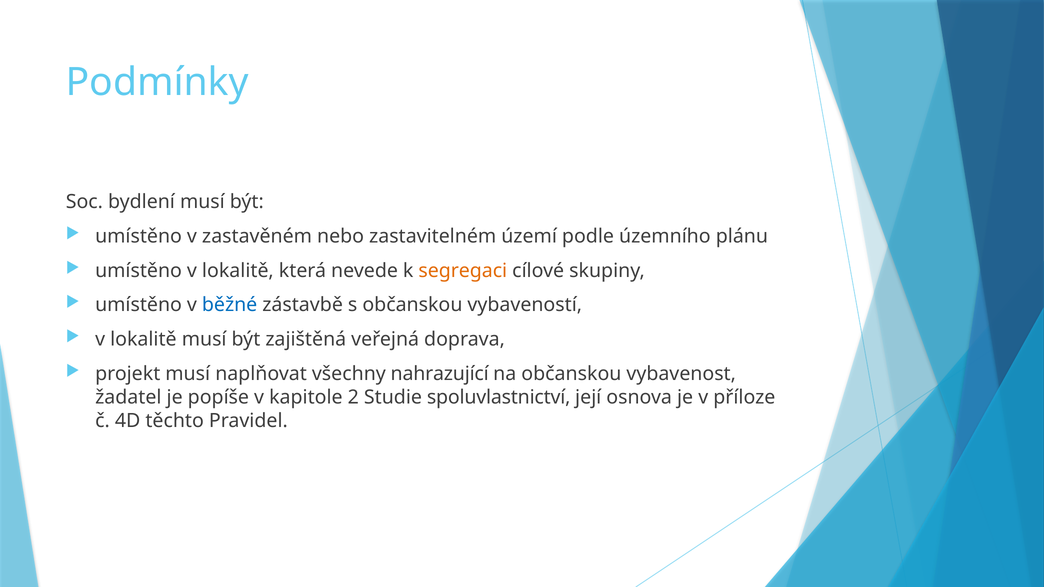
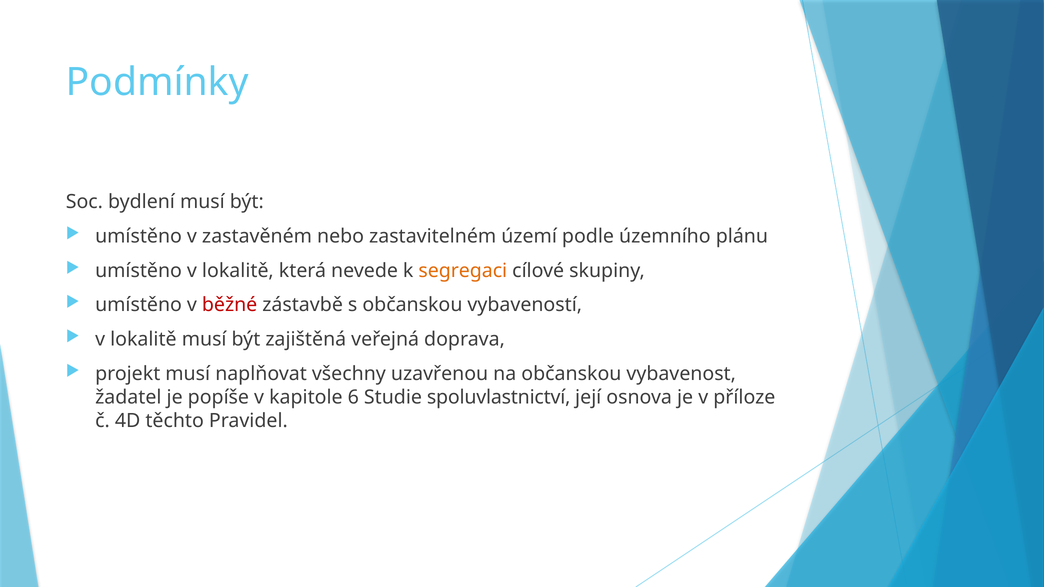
běžné colour: blue -> red
nahrazující: nahrazující -> uzavřenou
2: 2 -> 6
